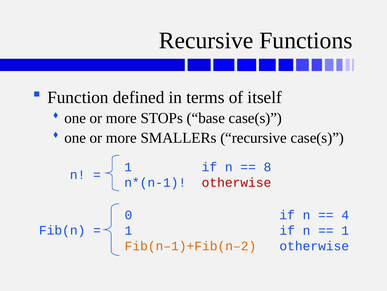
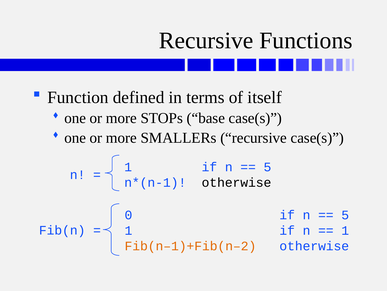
8 at (267, 167): 8 -> 5
otherwise at (236, 182) colour: red -> black
4 at (345, 214): 4 -> 5
